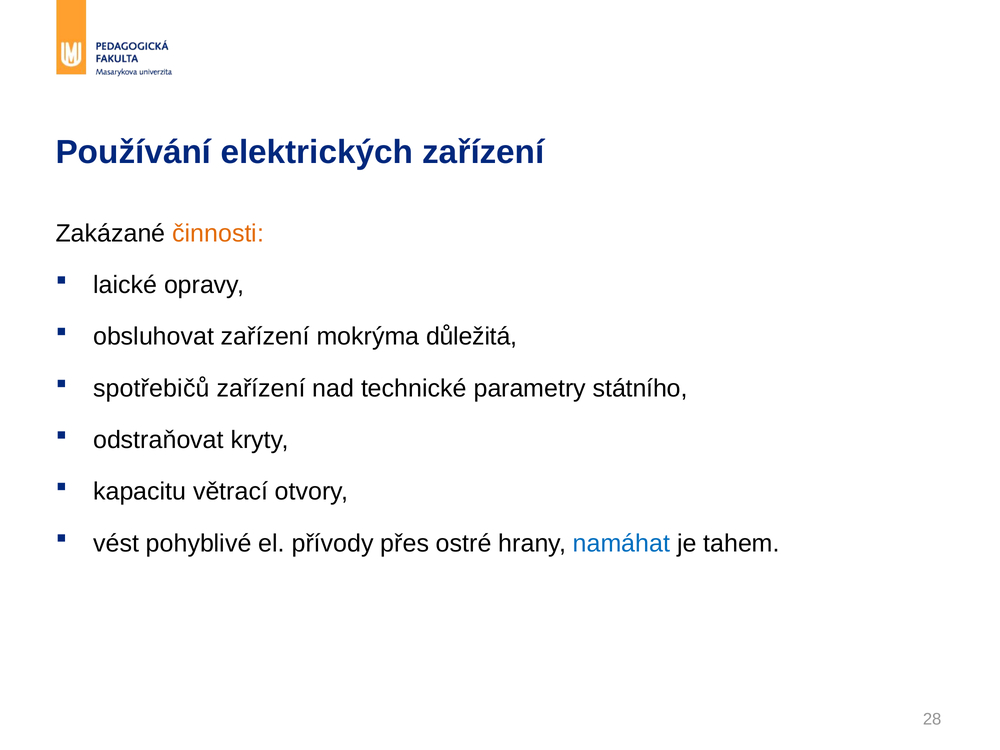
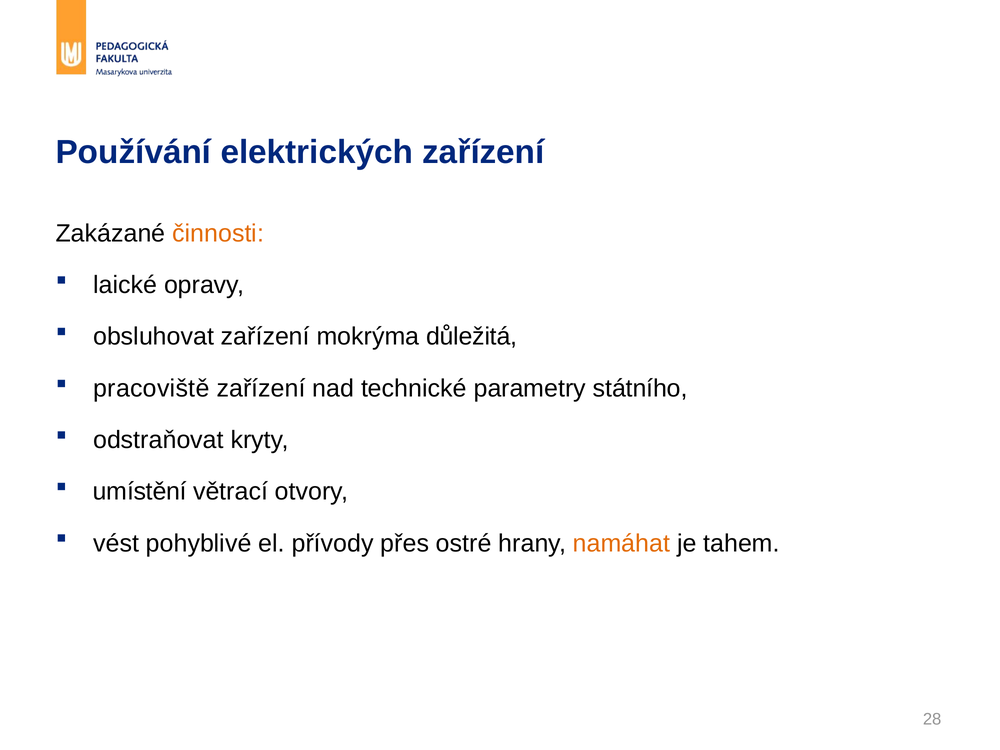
spotřebičů: spotřebičů -> pracoviště
kapacitu: kapacitu -> umístění
namáhat colour: blue -> orange
